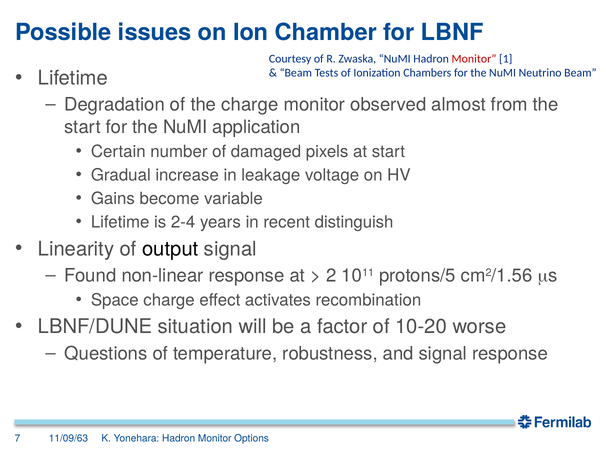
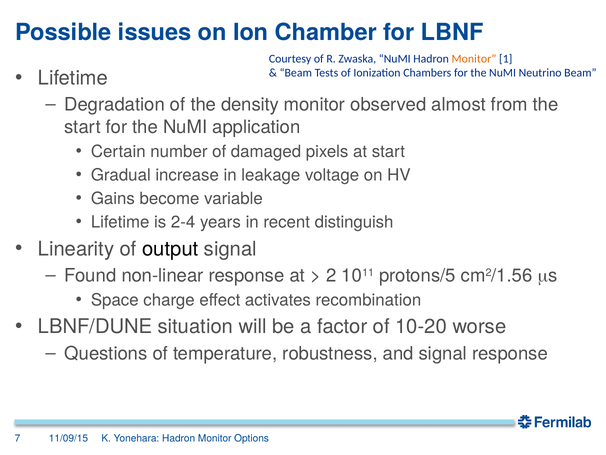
Monitor at (474, 59) colour: red -> orange
the charge: charge -> density
11/09/63: 11/09/63 -> 11/09/15
